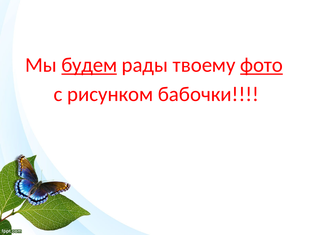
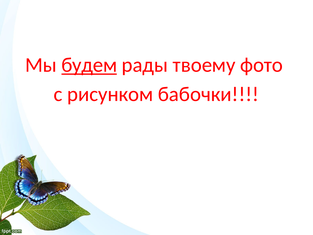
фото underline: present -> none
